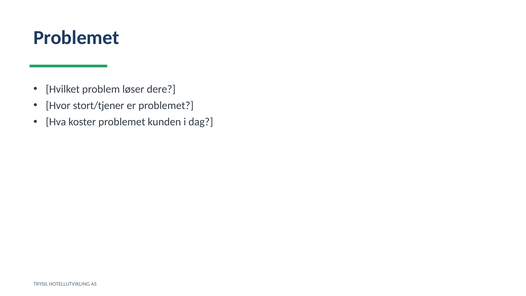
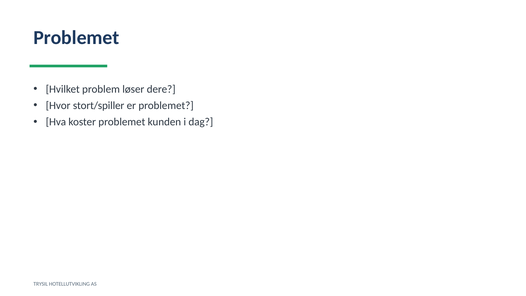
stort/tjener: stort/tjener -> stort/spiller
